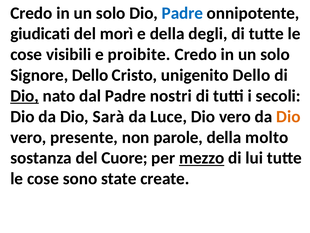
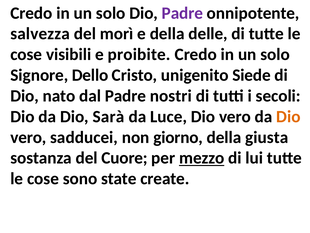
Padre at (182, 13) colour: blue -> purple
giudicati: giudicati -> salvezza
degli: degli -> delle
unigenito Dello: Dello -> Siede
Dio at (25, 96) underline: present -> none
presente: presente -> sadducei
parole: parole -> giorno
molto: molto -> giusta
